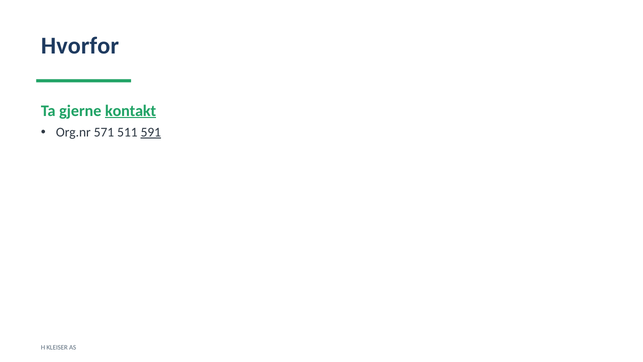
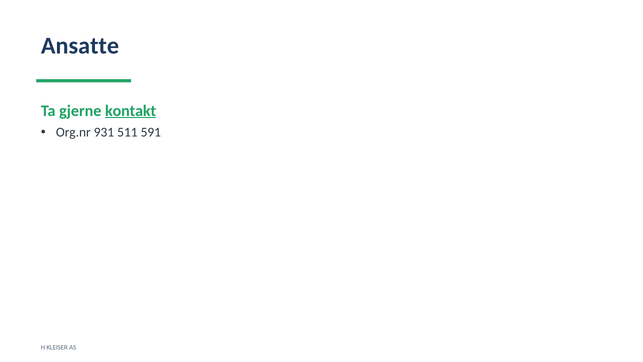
Hvorfor: Hvorfor -> Ansatte
571: 571 -> 931
591 underline: present -> none
